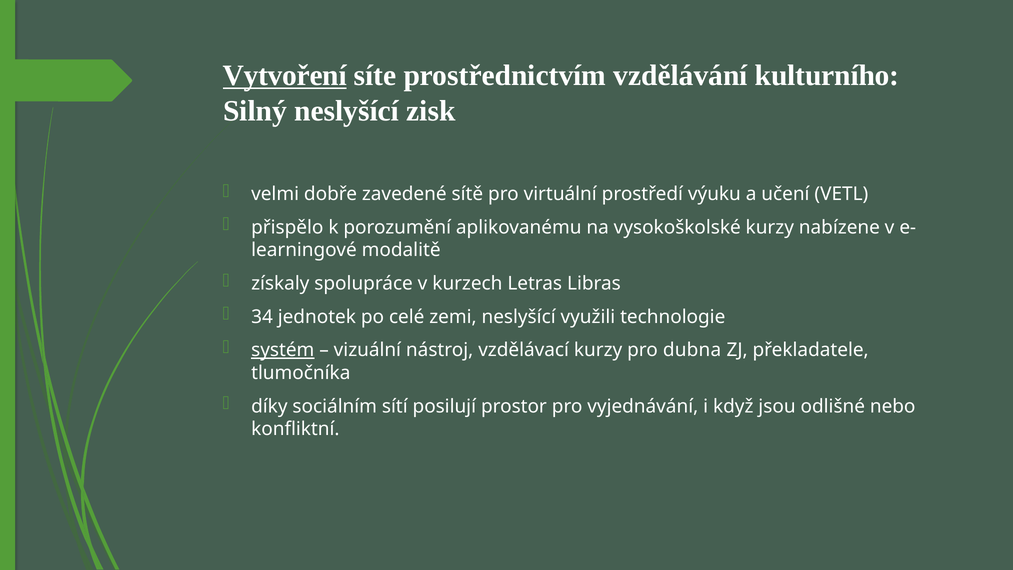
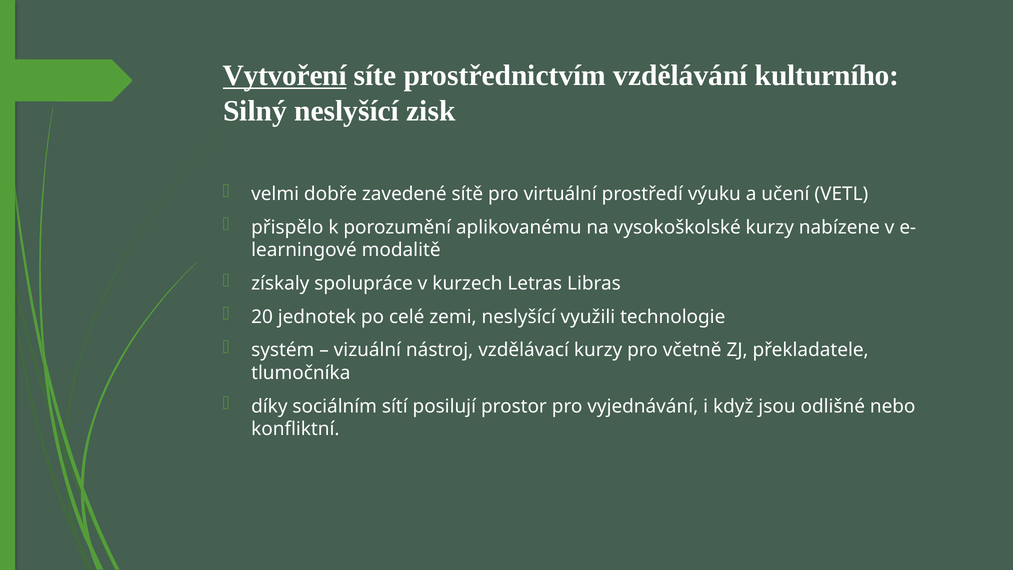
34: 34 -> 20
systém underline: present -> none
dubna: dubna -> včetně
